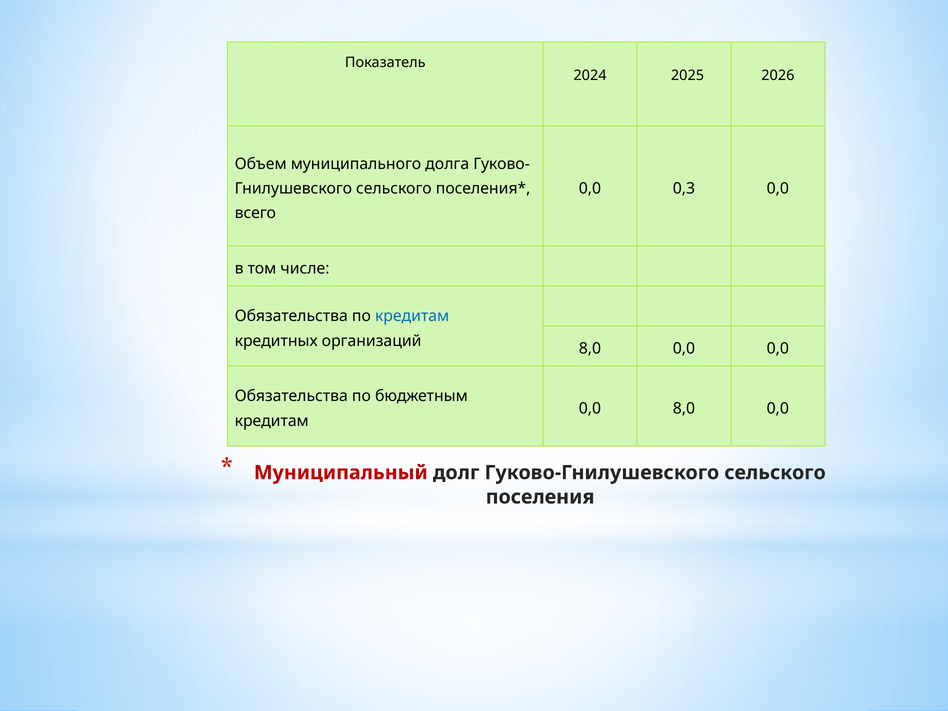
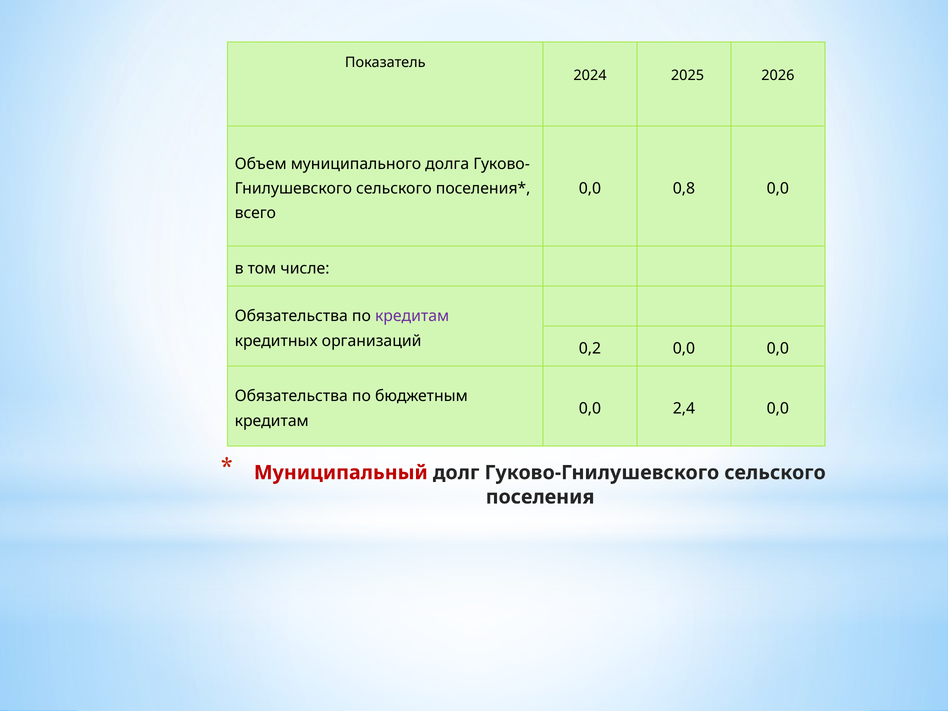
0,3: 0,3 -> 0,8
кредитам at (412, 316) colour: blue -> purple
организаций 8,0: 8,0 -> 0,2
0,0 8,0: 8,0 -> 2,4
